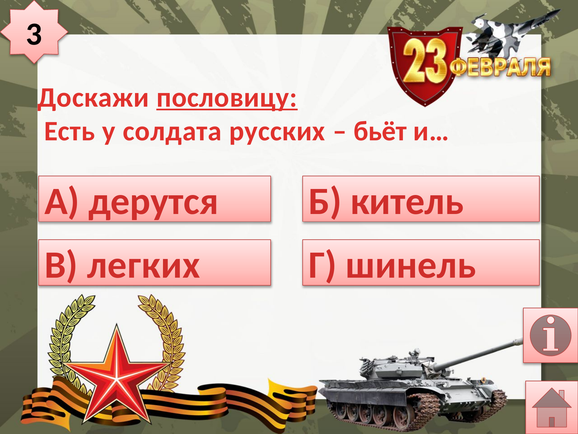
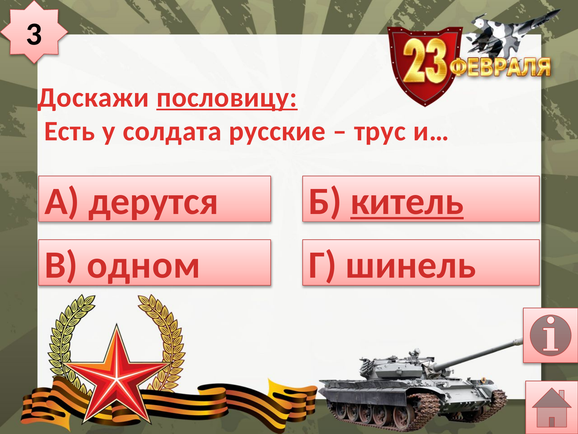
русских: русских -> русские
бьёт: бьёт -> трус
китель underline: none -> present
легких: легких -> одном
